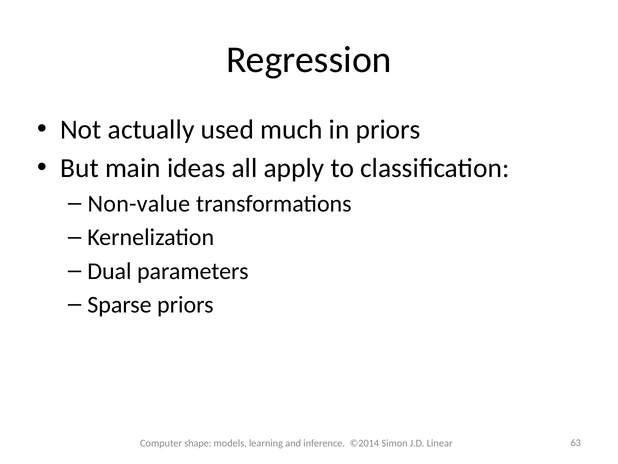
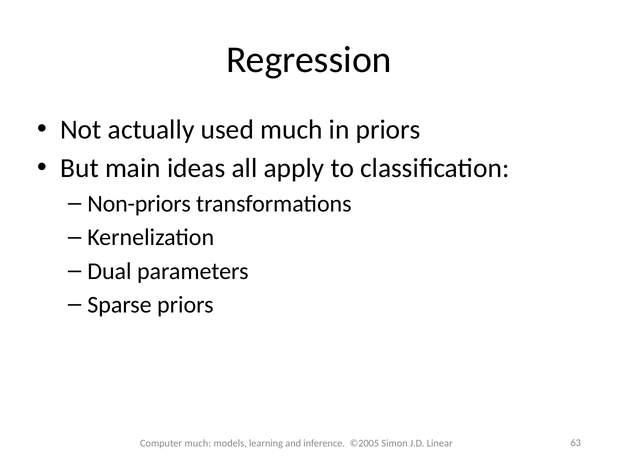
Non-value: Non-value -> Non-priors
Computer shape: shape -> much
©2014: ©2014 -> ©2005
